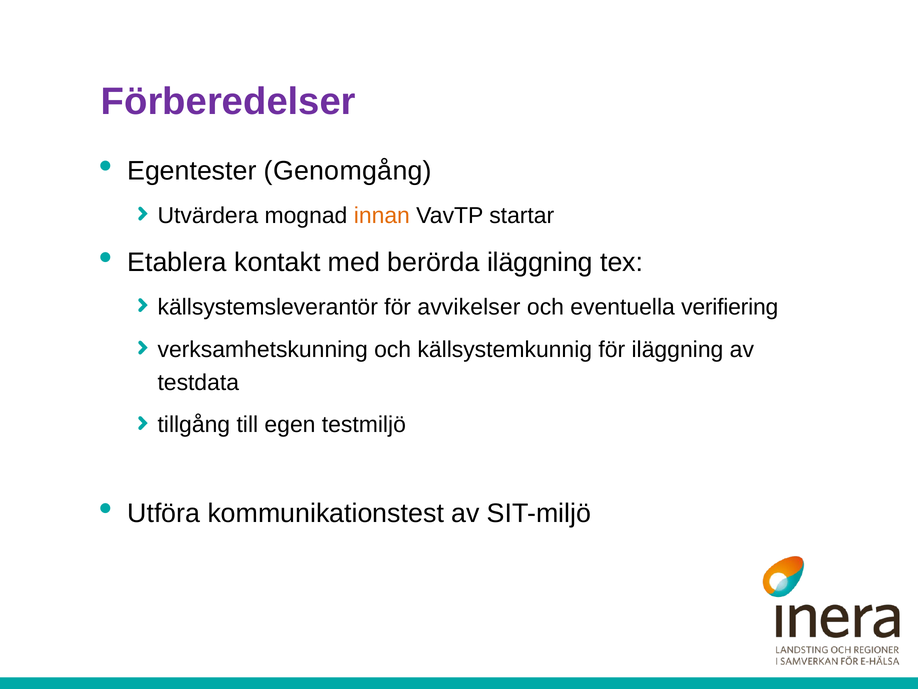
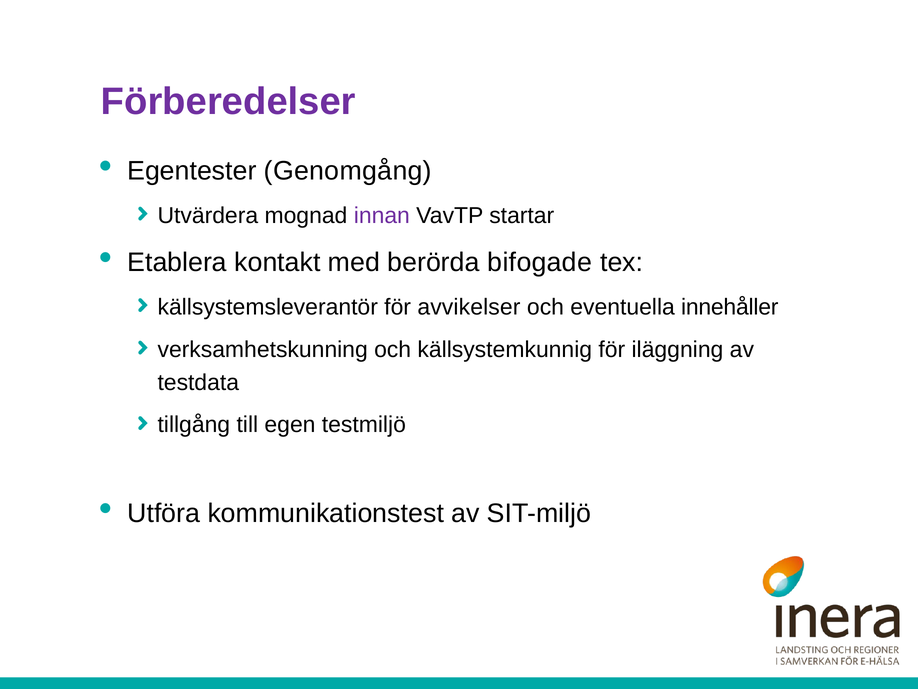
innan colour: orange -> purple
berörda iläggning: iläggning -> bifogade
verifiering: verifiering -> innehåller
